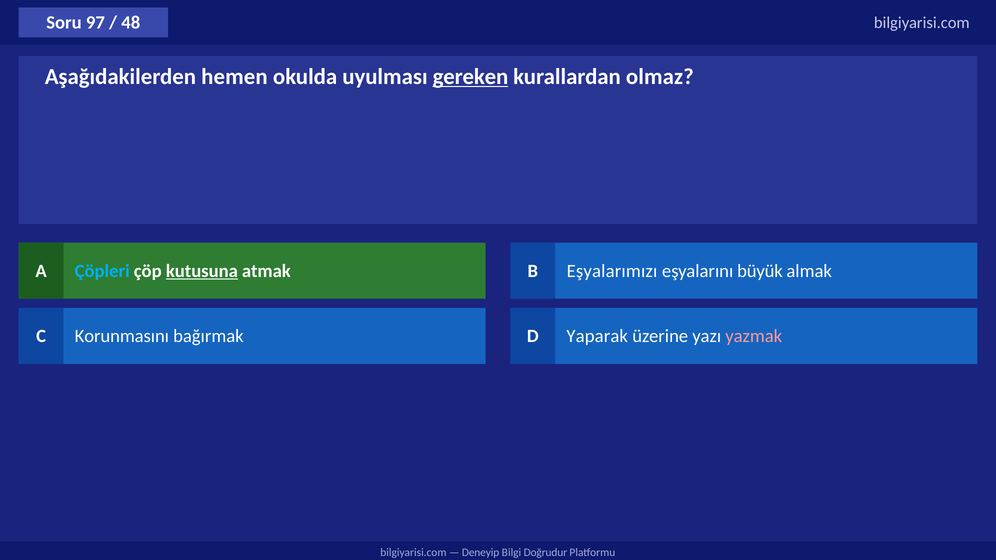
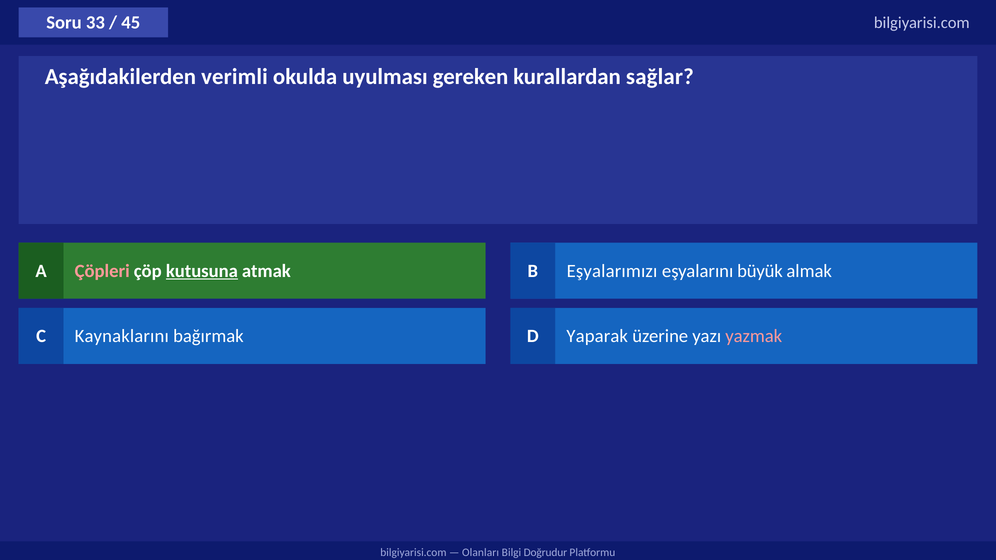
97: 97 -> 33
48: 48 -> 45
hemen: hemen -> verimli
gereken underline: present -> none
olmaz: olmaz -> sağlar
Çöpleri colour: light blue -> pink
Korunmasını: Korunmasını -> Kaynaklarını
Deneyip: Deneyip -> Olanları
